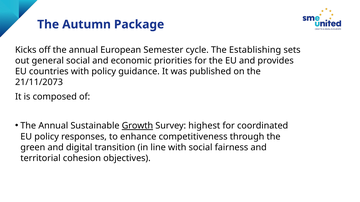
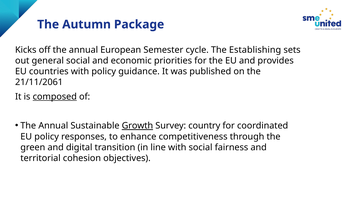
21/11/2073: 21/11/2073 -> 21/11/2061
composed underline: none -> present
highest: highest -> country
